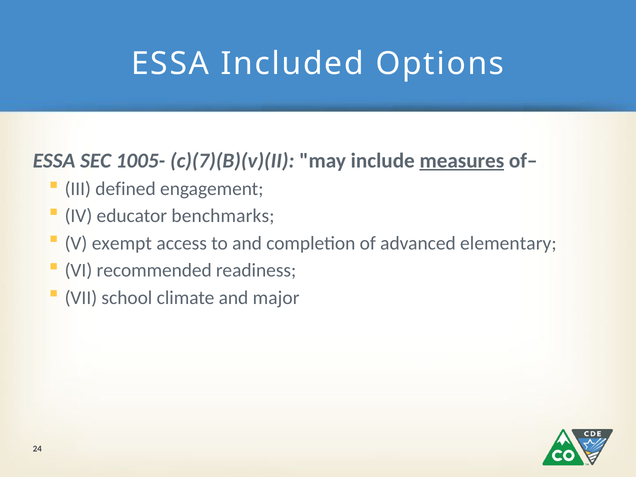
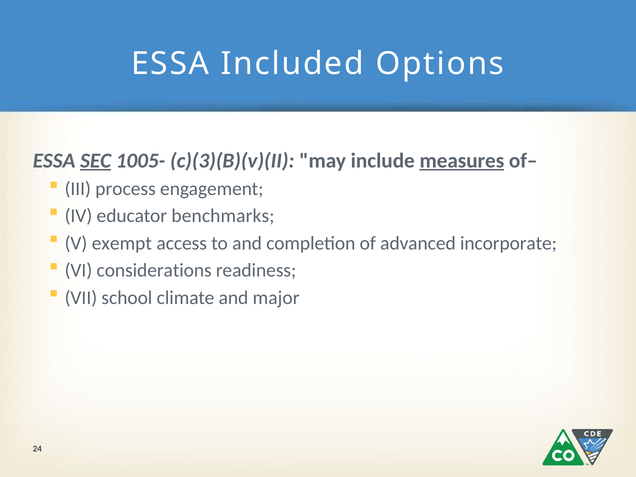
SEC underline: none -> present
c)(7)(B)(v)(II: c)(7)(B)(v)(II -> c)(3)(B)(v)(II
defined: defined -> process
elementary: elementary -> incorporate
recommended: recommended -> considerations
